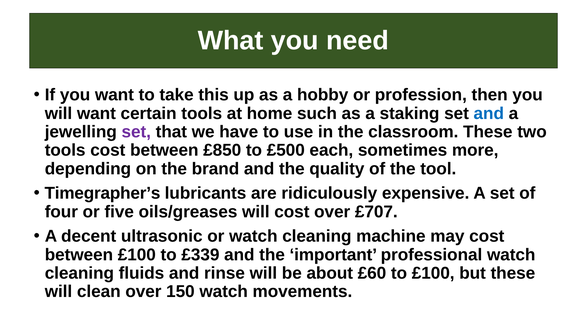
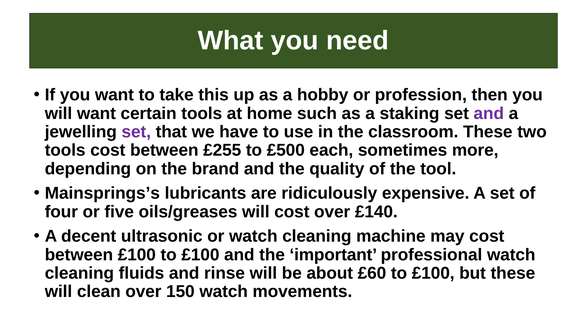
and at (489, 113) colour: blue -> purple
£850: £850 -> £255
Timegrapher’s: Timegrapher’s -> Mainsprings’s
£707: £707 -> £140
£100 to £339: £339 -> £100
